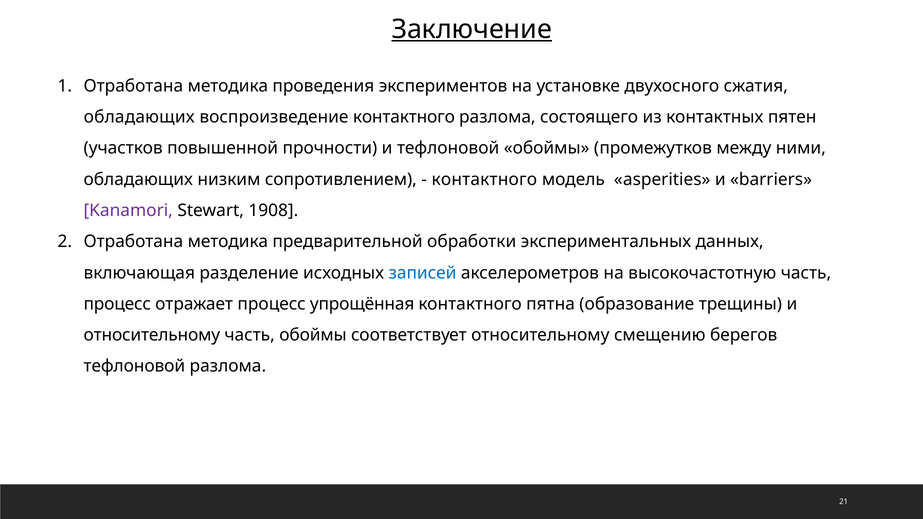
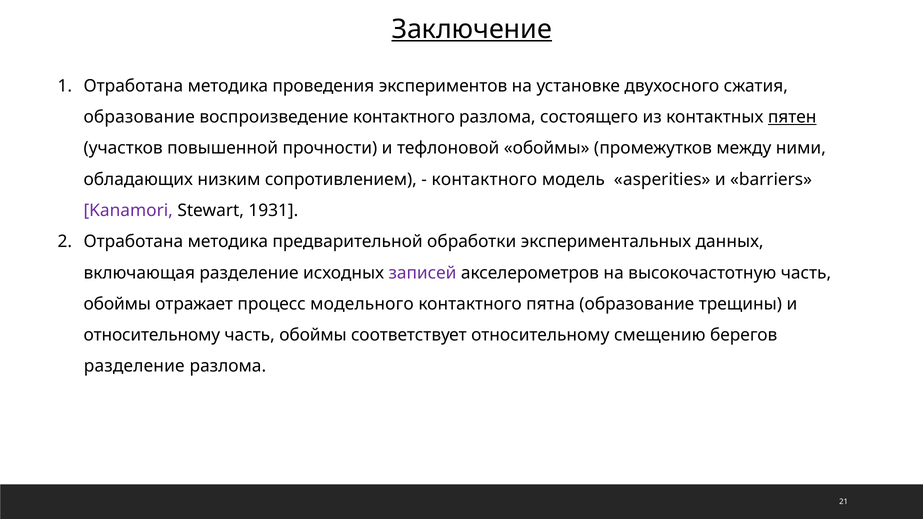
обладающих at (139, 117): обладающих -> образование
пятен underline: none -> present
1908: 1908 -> 1931
записей colour: blue -> purple
процесс at (117, 304): процесс -> обоймы
упрощённая: упрощённая -> модельного
тефлоновой at (134, 366): тефлоновой -> разделение
